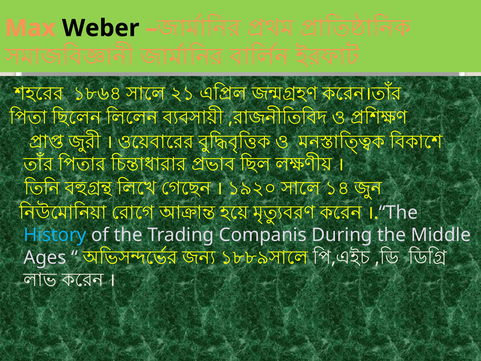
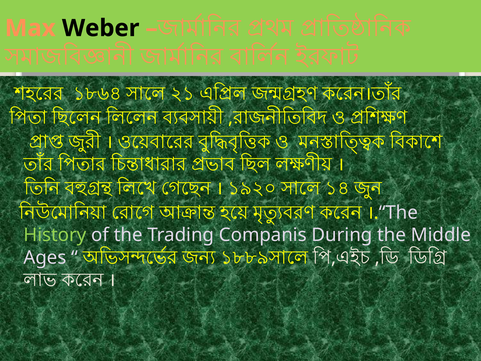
History colour: light blue -> light green
